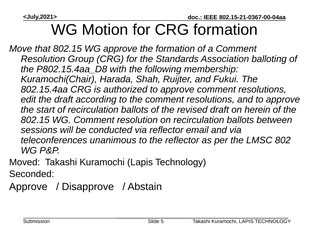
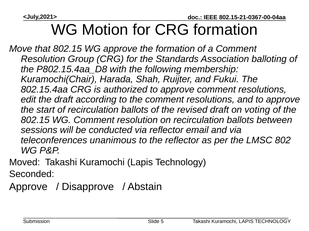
herein: herein -> voting
